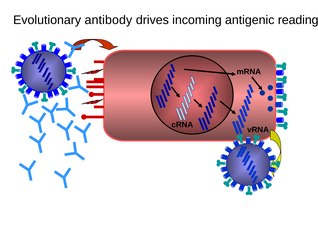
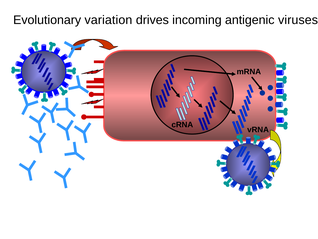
antibody: antibody -> variation
reading: reading -> viruses
